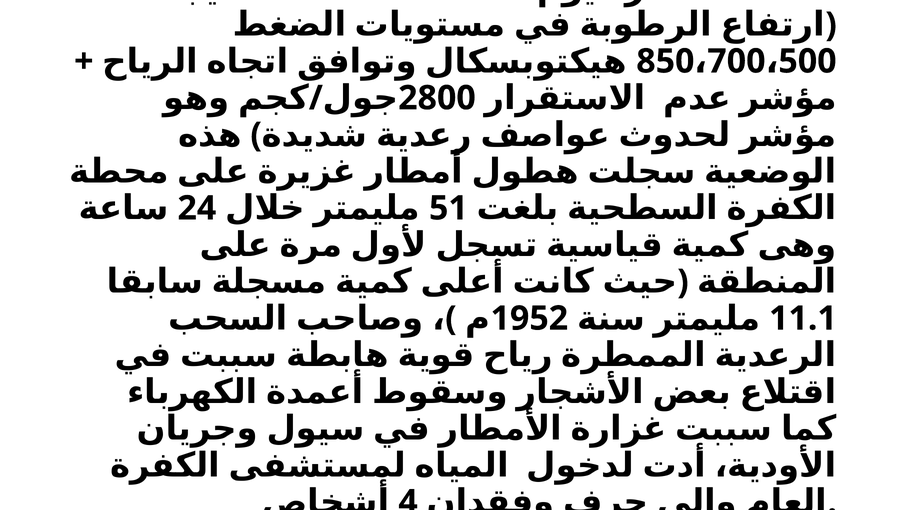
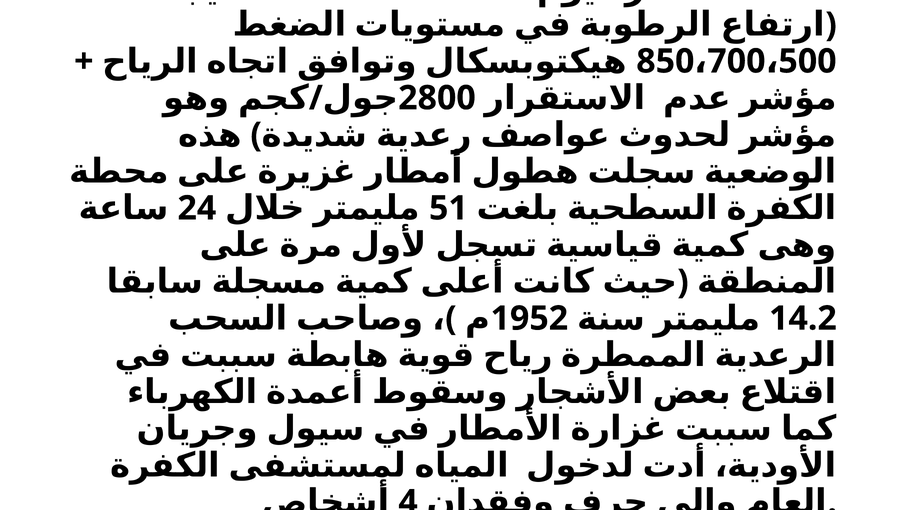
11.1: 11.1 -> 14.2
